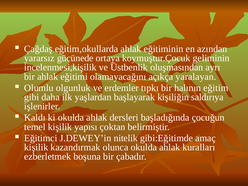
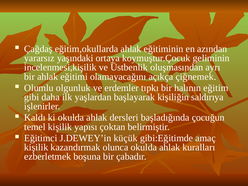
gücünede: gücünede -> yaşındaki
yaralayan: yaralayan -> çiğnemek
nitelik: nitelik -> küçük
